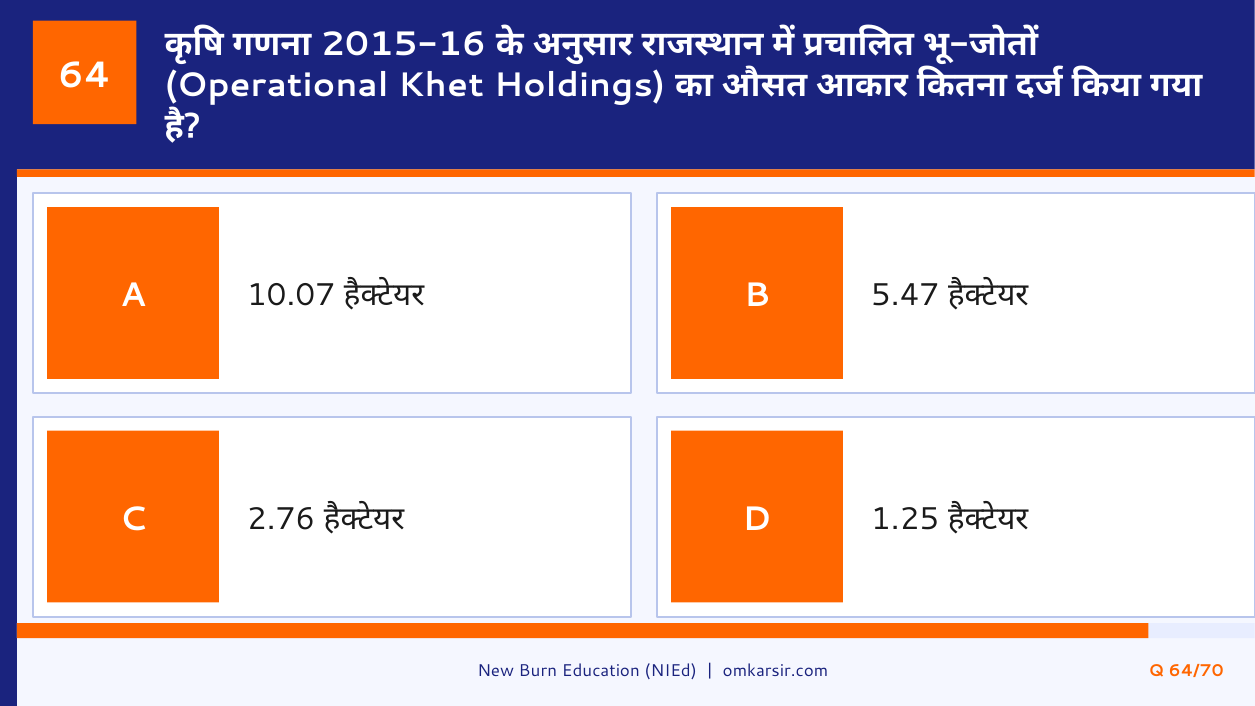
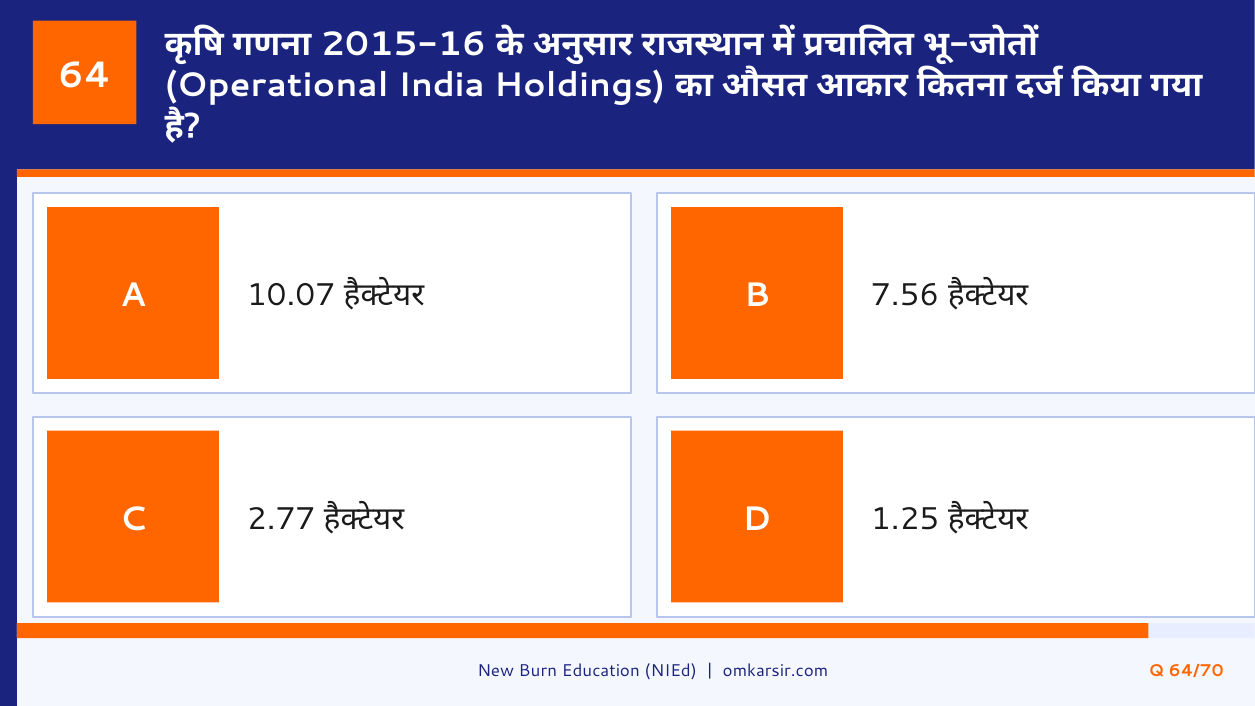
Khet: Khet -> India
5.47: 5.47 -> 7.56
2.76: 2.76 -> 2.77
